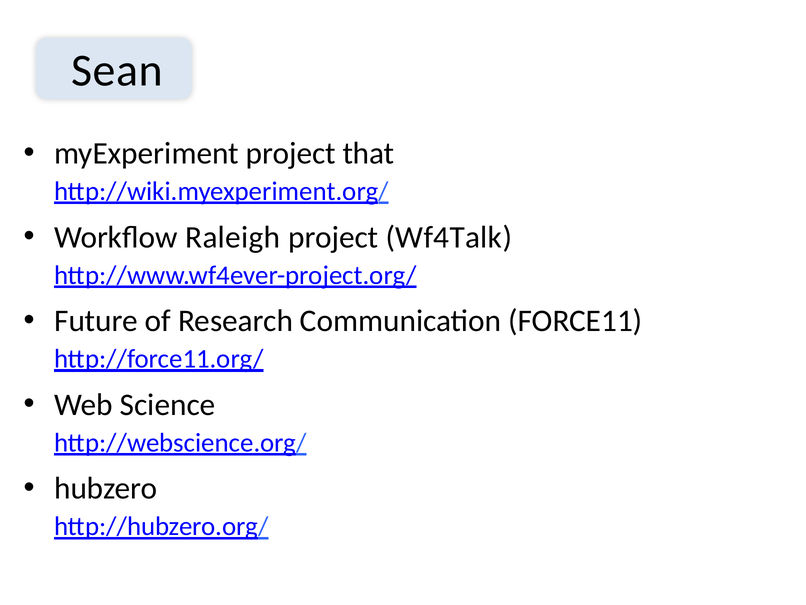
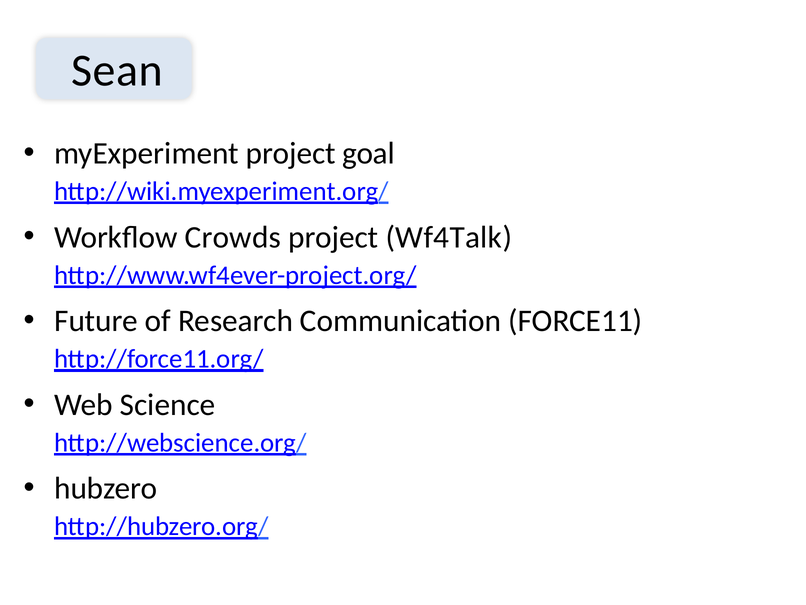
that: that -> goal
Raleigh: Raleigh -> Crowds
